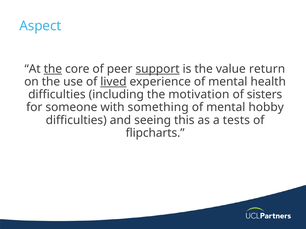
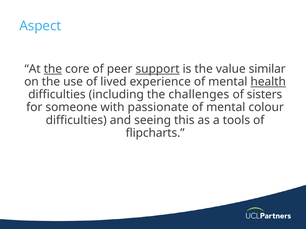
return: return -> similar
lived underline: present -> none
health underline: none -> present
motivation: motivation -> challenges
something: something -> passionate
hobby: hobby -> colour
tests: tests -> tools
